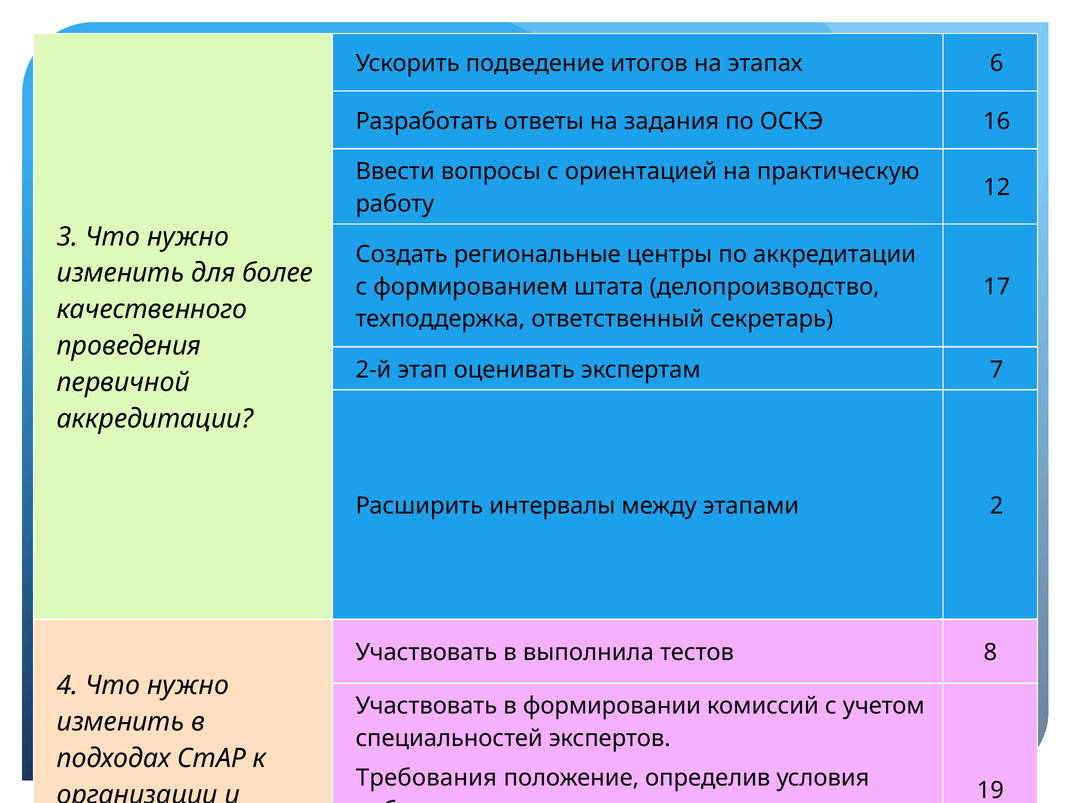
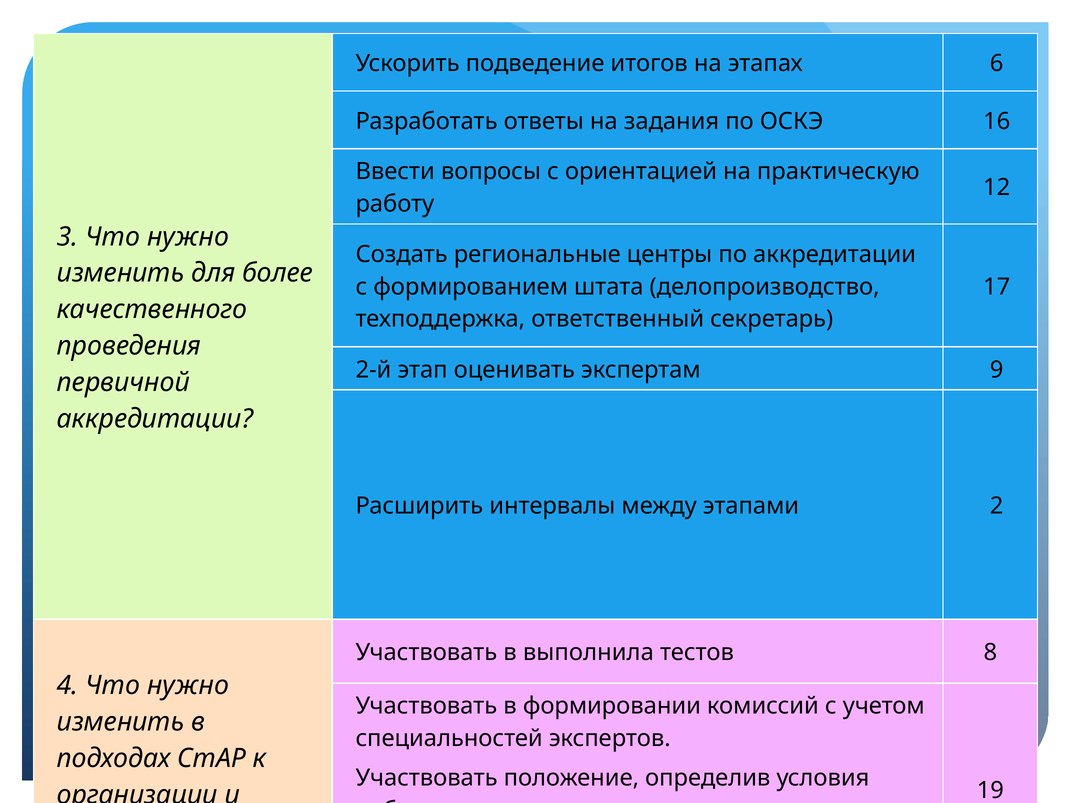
7: 7 -> 9
Требования at (426, 778): Требования -> Участвовать
